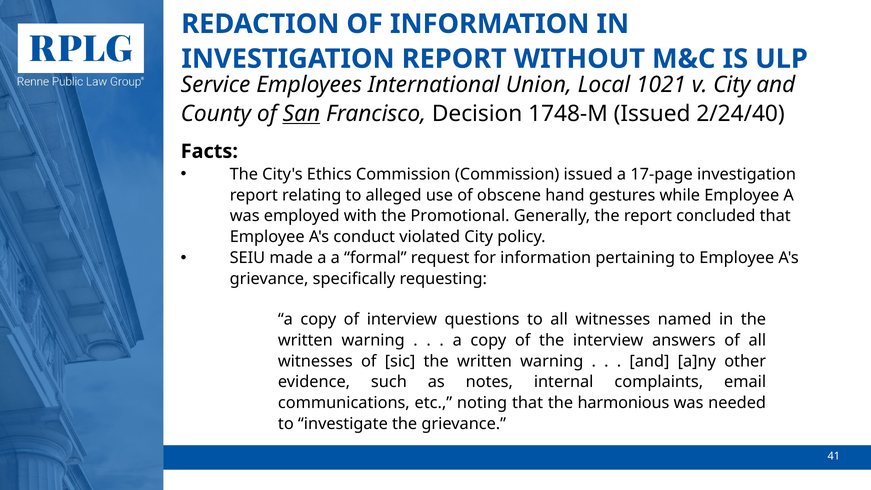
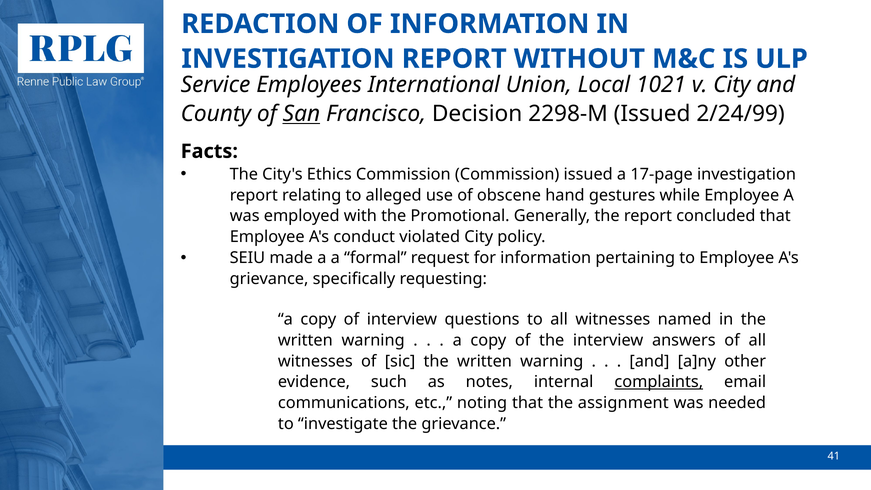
1748-M: 1748-M -> 2298-M
2/24/40: 2/24/40 -> 2/24/99
complaints underline: none -> present
harmonious: harmonious -> assignment
